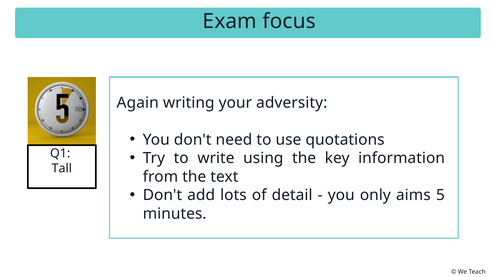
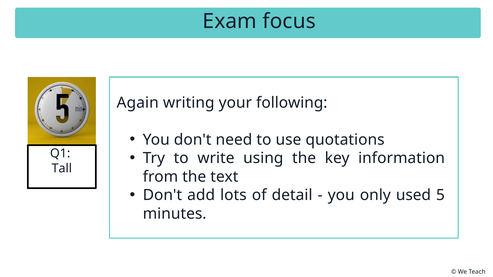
adversity: adversity -> following
aims: aims -> used
